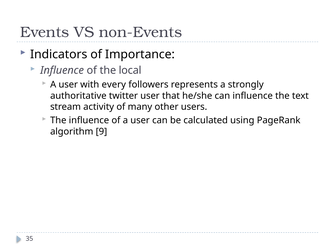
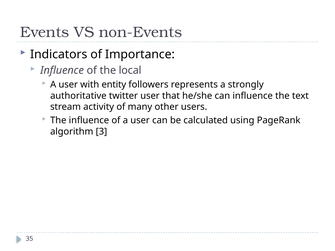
every: every -> entity
9: 9 -> 3
